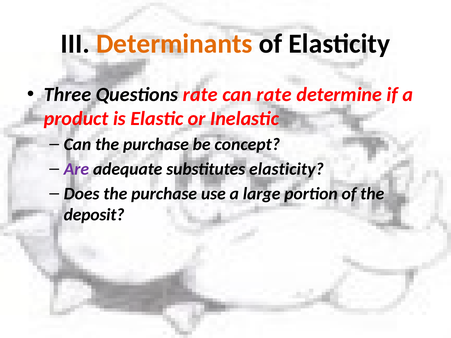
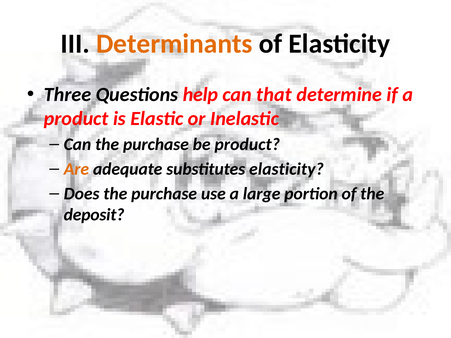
Questions rate: rate -> help
can rate: rate -> that
be concept: concept -> product
Are colour: purple -> orange
